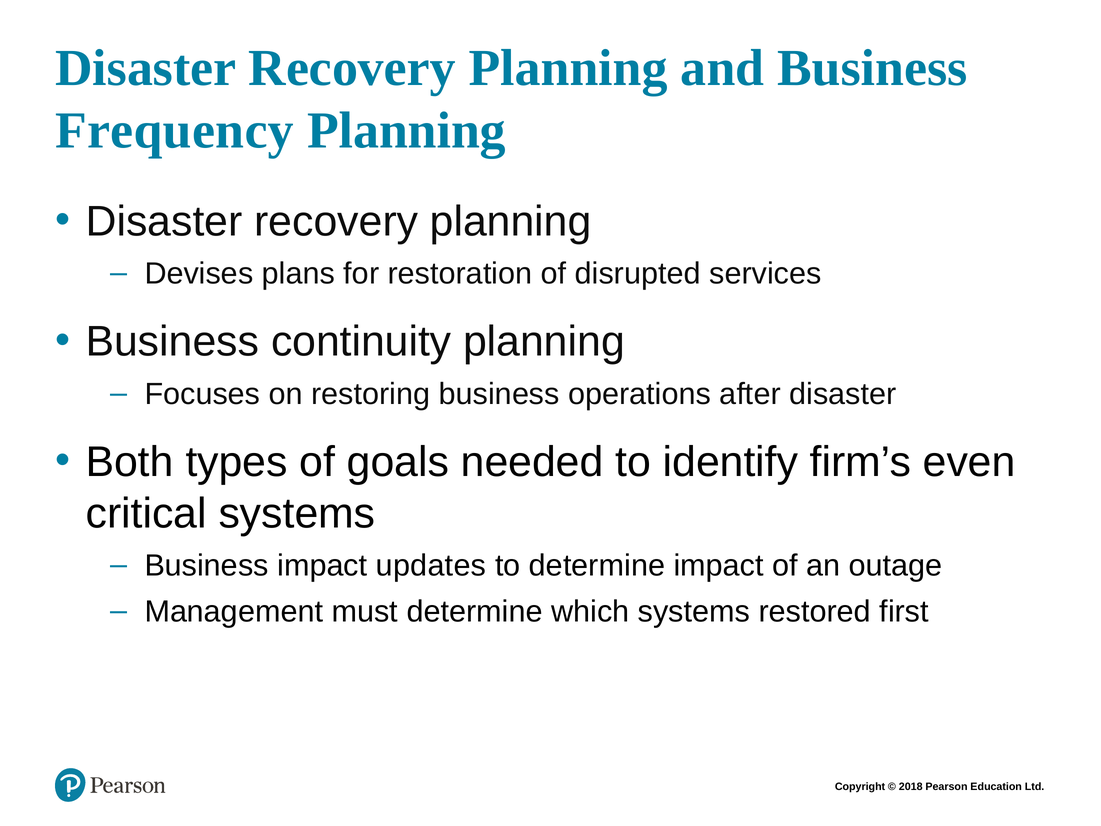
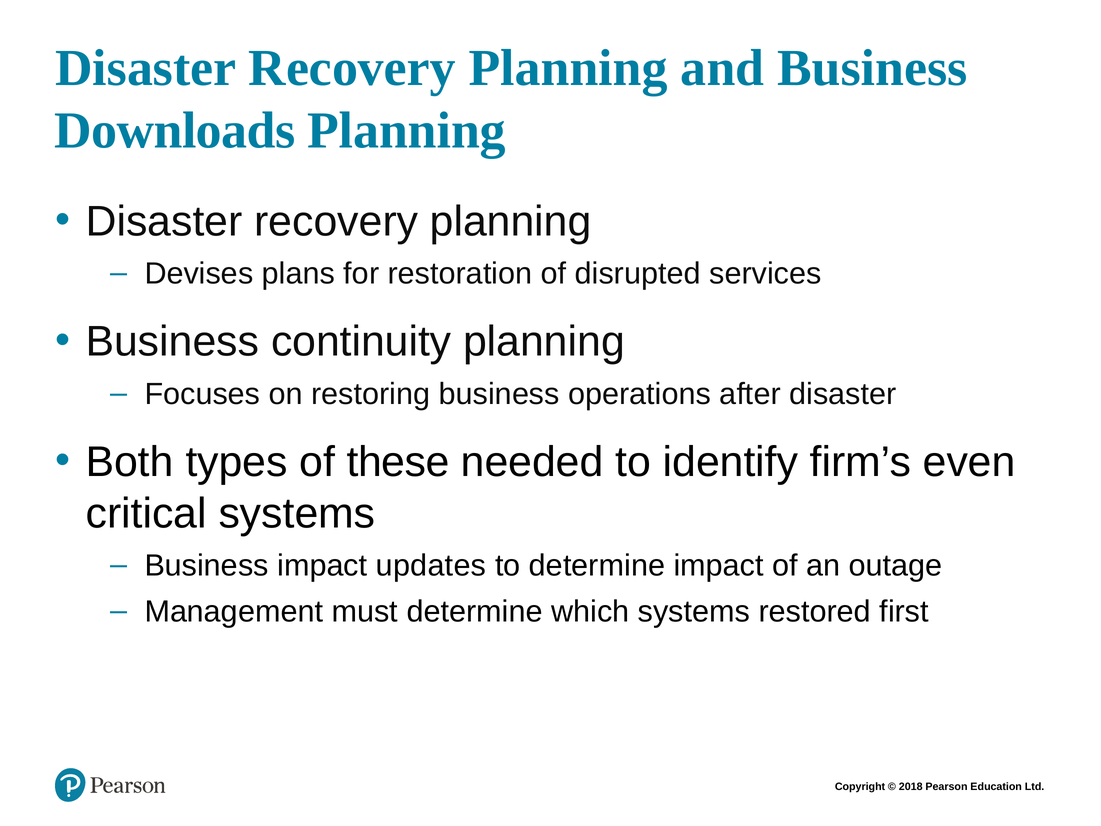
Frequency: Frequency -> Downloads
goals: goals -> these
